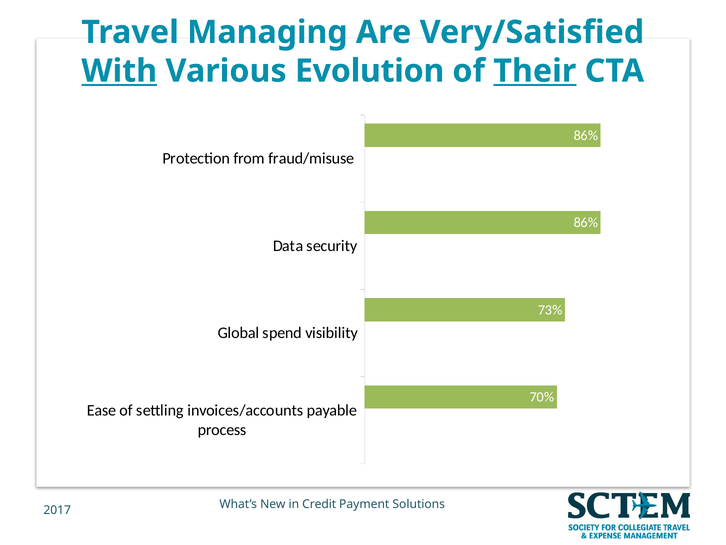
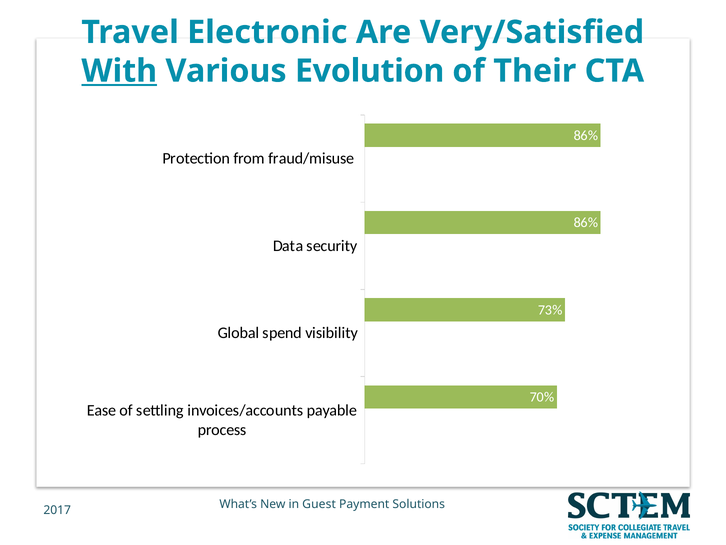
Managing: Managing -> Electronic
Their underline: present -> none
Credit: Credit -> Guest
